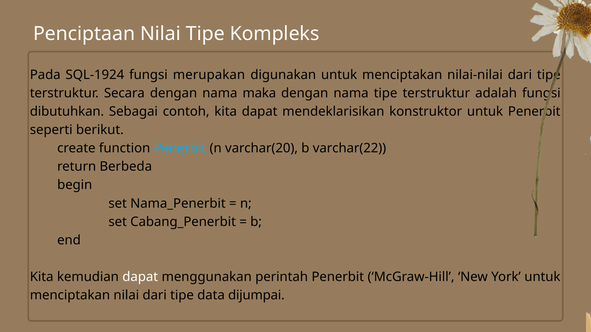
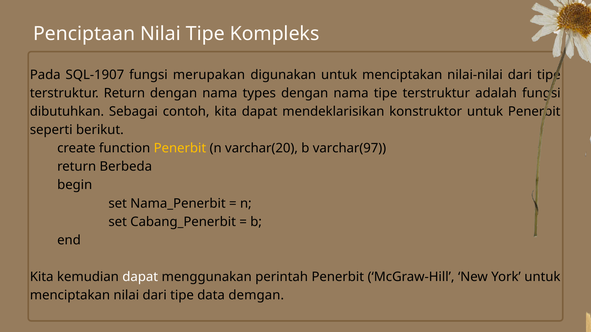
SQL-1924: SQL-1924 -> SQL-1907
terstruktur Secara: Secara -> Return
maka: maka -> types
Penerbit at (180, 148) colour: light blue -> yellow
varchar(22: varchar(22 -> varchar(97
dijumpai: dijumpai -> demgan
